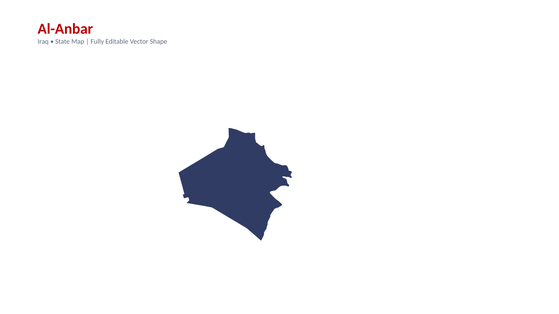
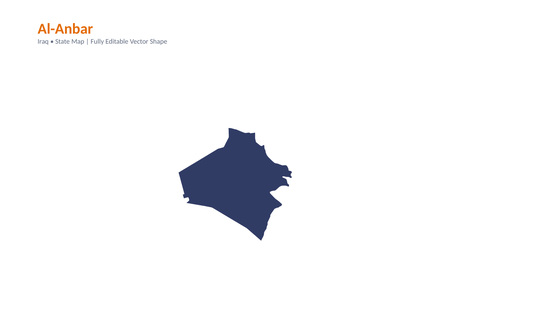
Al-Anbar colour: red -> orange
